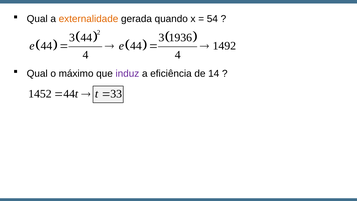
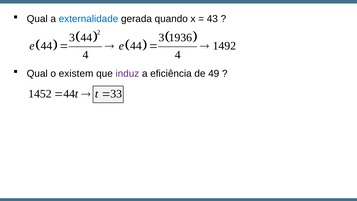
externalidade colour: orange -> blue
54: 54 -> 43
máximo: máximo -> existem
14: 14 -> 49
